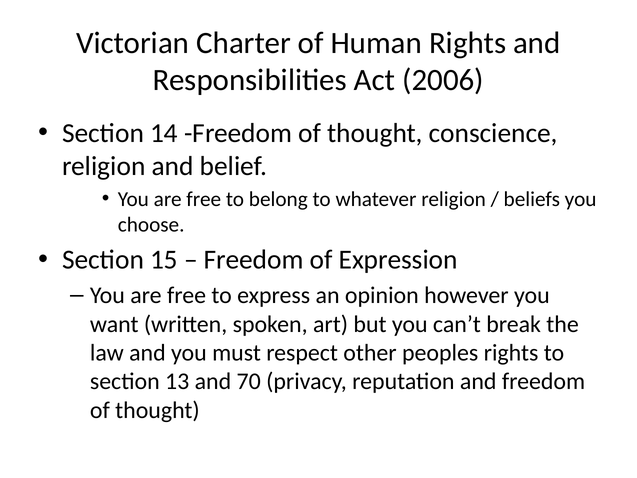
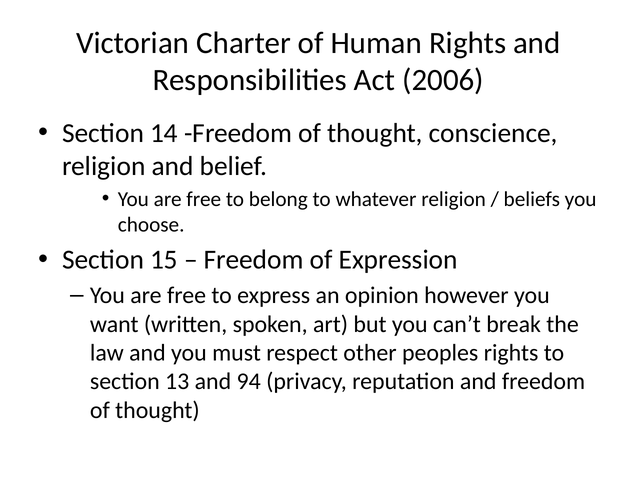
70: 70 -> 94
